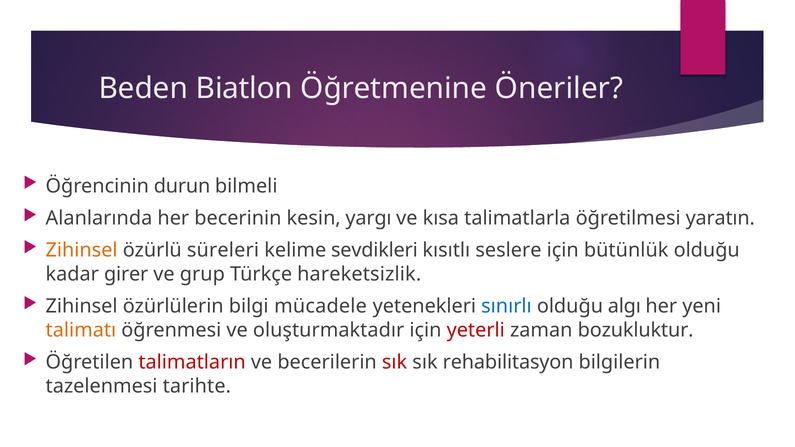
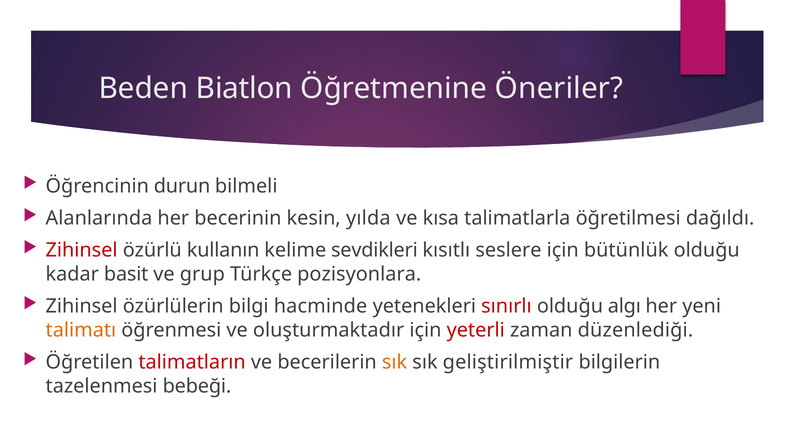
yargı: yargı -> yılda
yaratın: yaratın -> dağıldı
Zihinsel at (82, 250) colour: orange -> red
süreleri: süreleri -> kullanın
girer: girer -> basit
hareketsizlik: hareketsizlik -> pozisyonlara
mücadele: mücadele -> hacminde
sınırlı colour: blue -> red
bozukluktur: bozukluktur -> düzenlediği
sık at (395, 362) colour: red -> orange
rehabilitasyon: rehabilitasyon -> geliştirilmiştir
tarihte: tarihte -> bebeği
